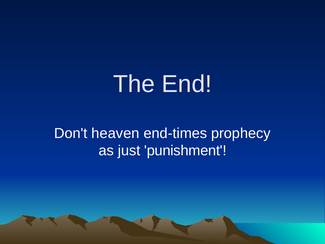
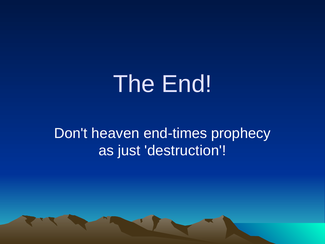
punishment: punishment -> destruction
